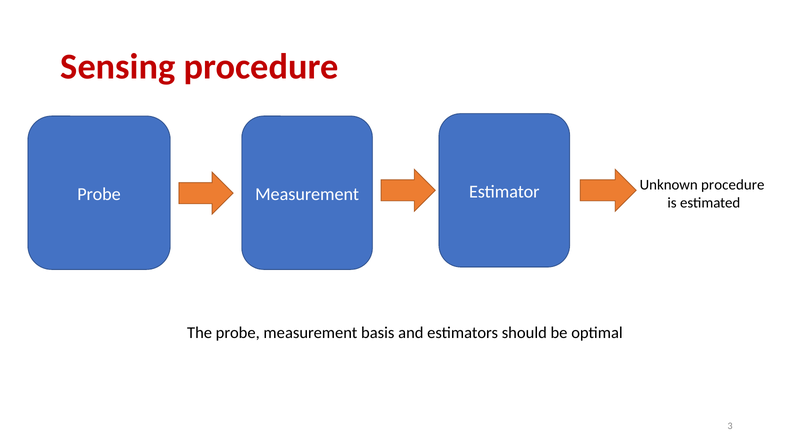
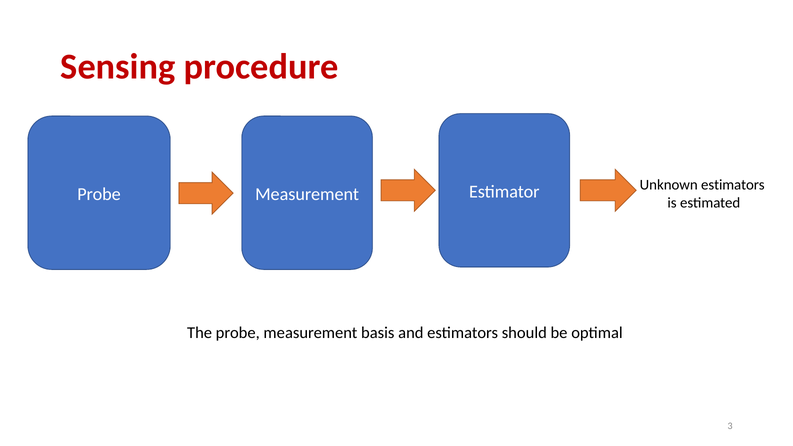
Unknown procedure: procedure -> estimators
